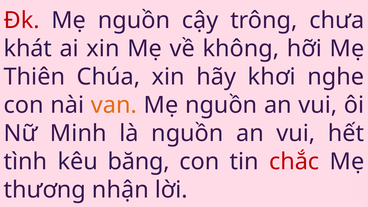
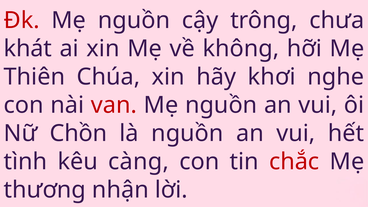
van colour: orange -> red
Minh: Minh -> Chồn
băng: băng -> càng
